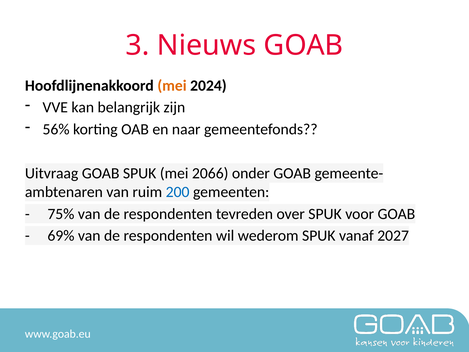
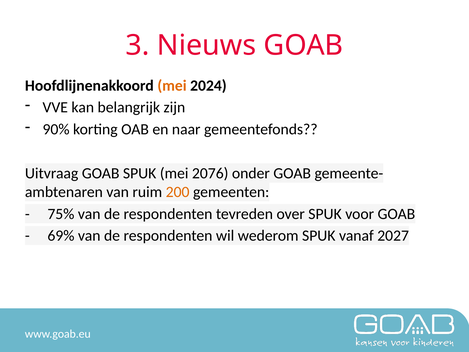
56%: 56% -> 90%
2066: 2066 -> 2076
200 colour: blue -> orange
